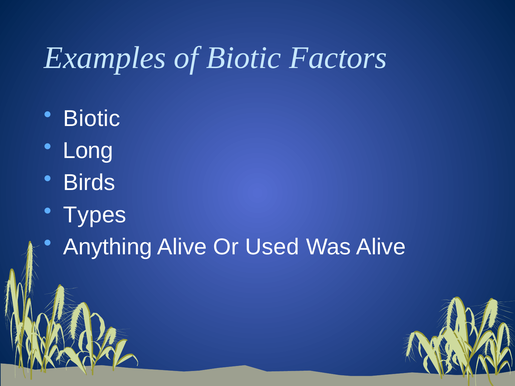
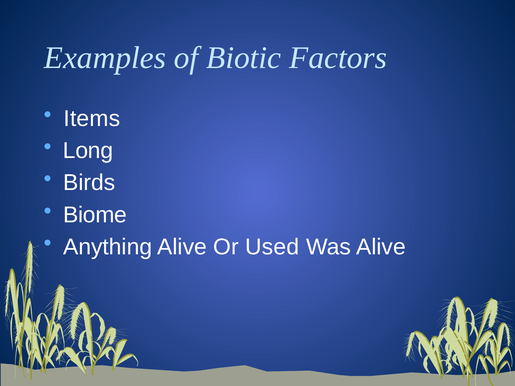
Biotic at (92, 119): Biotic -> Items
Types: Types -> Biome
